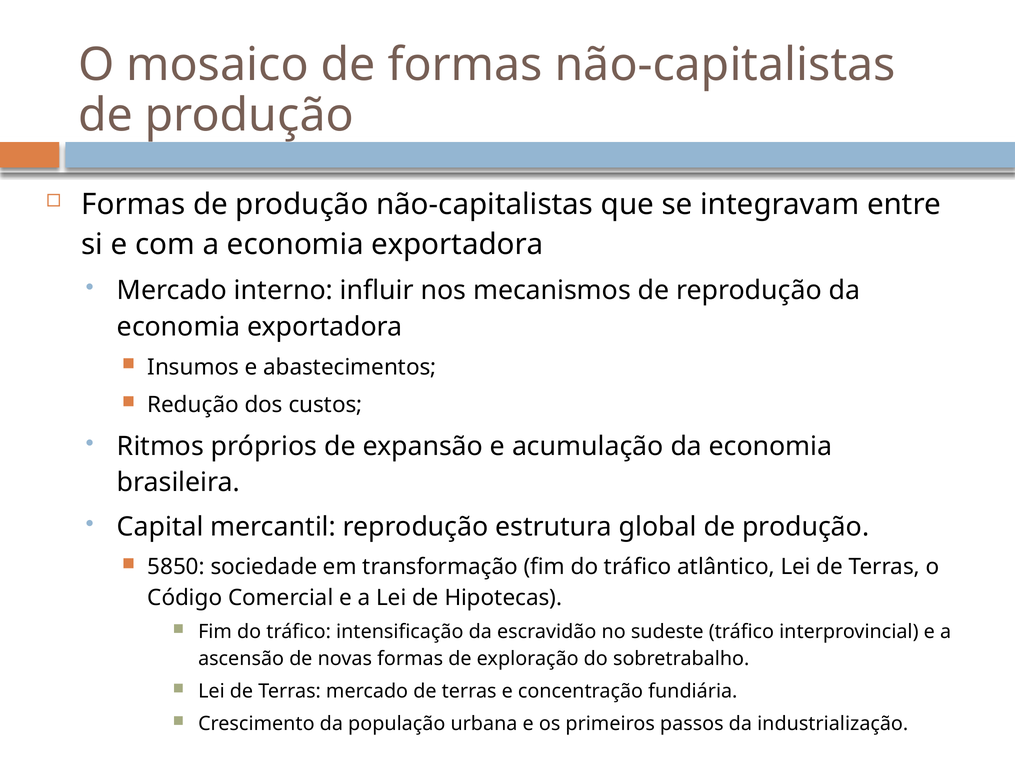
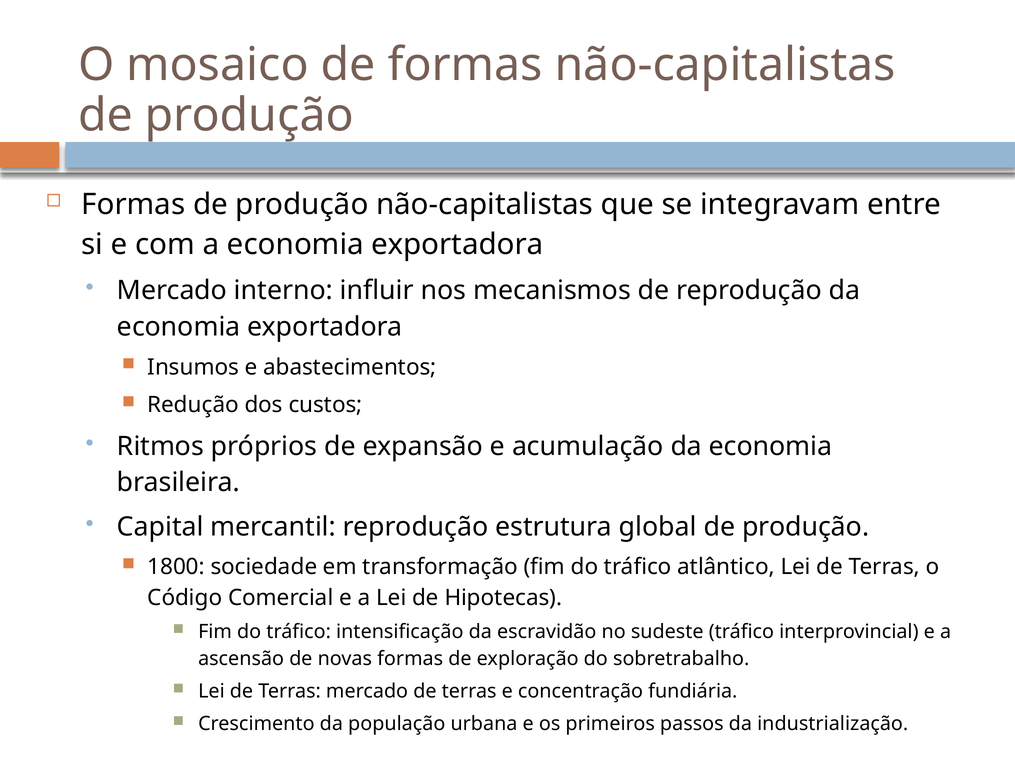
5850: 5850 -> 1800
